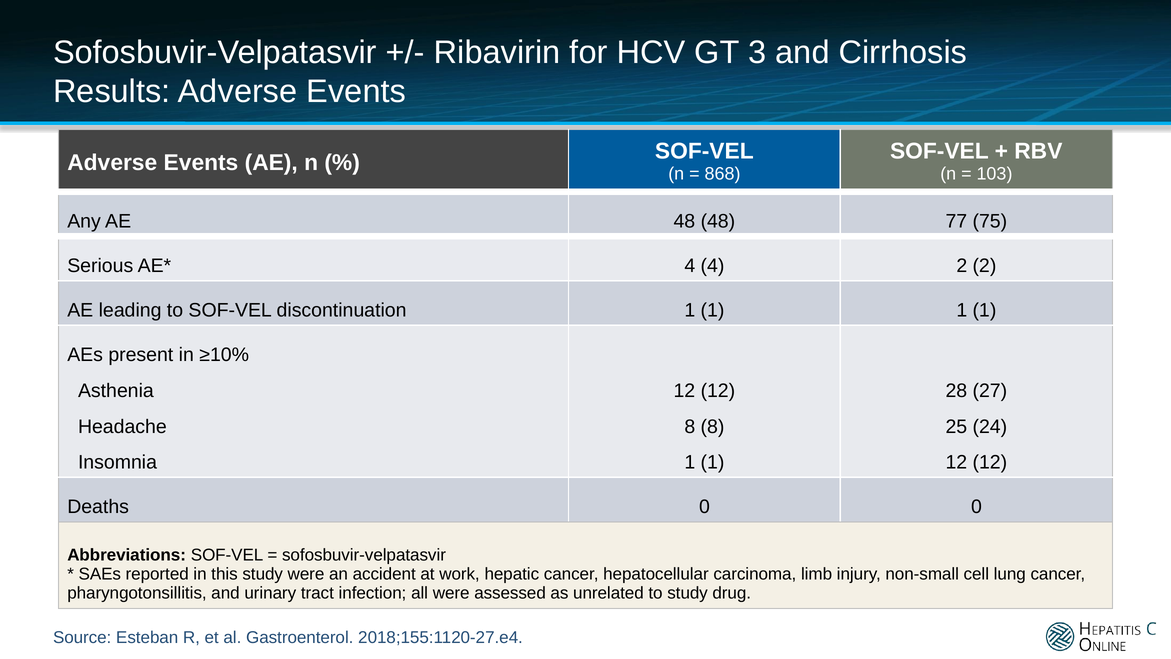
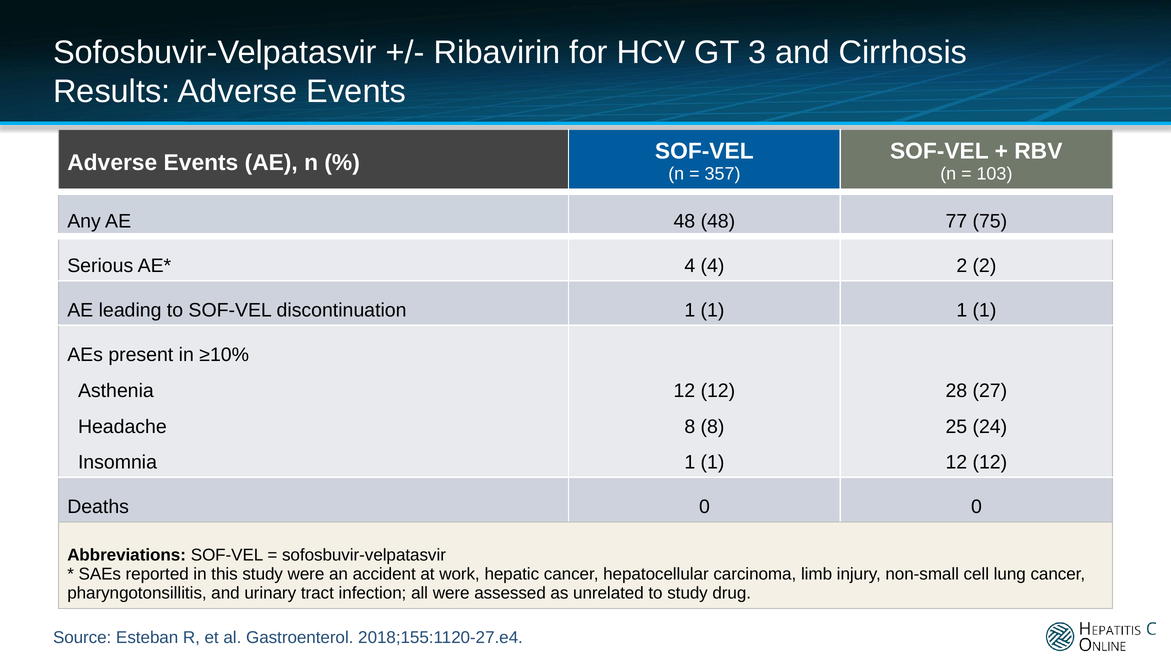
868: 868 -> 357
